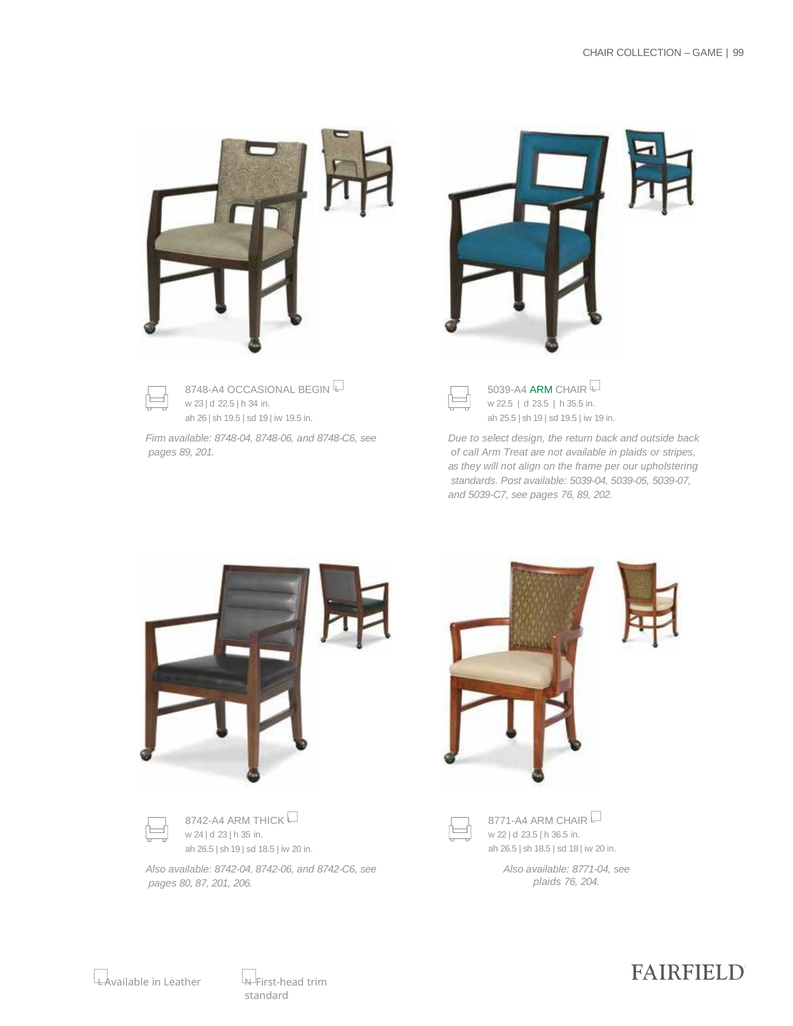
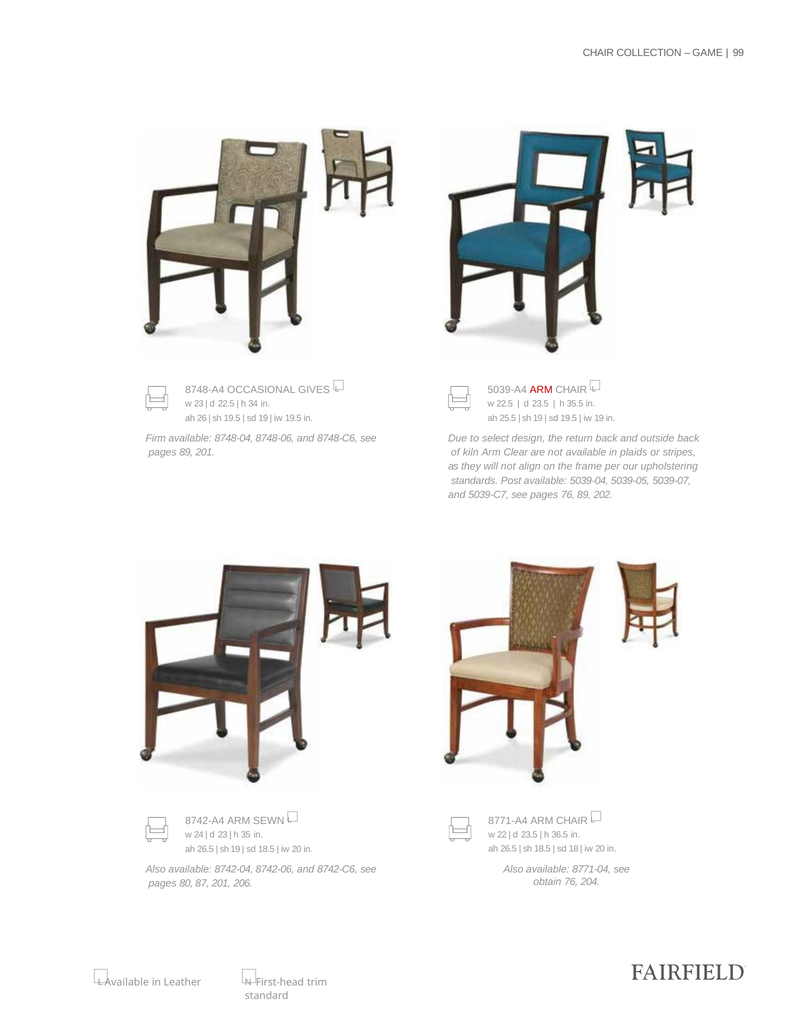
ARM at (541, 390) colour: green -> red
BEGIN: BEGIN -> GIVES
call: call -> kiln
Treat: Treat -> Clear
THICK: THICK -> SEWN
plaids at (547, 882): plaids -> obtain
